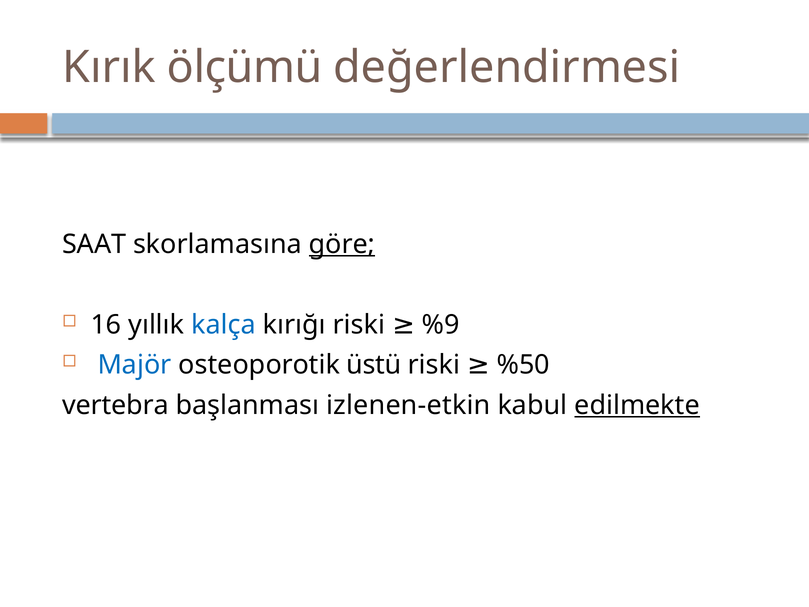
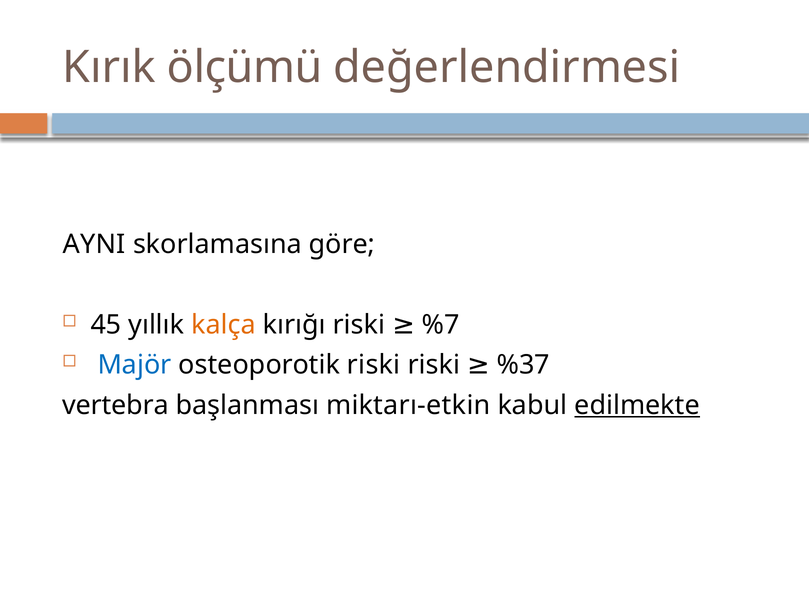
SAAT: SAAT -> AYNI
göre underline: present -> none
16: 16 -> 45
kalça colour: blue -> orange
%9: %9 -> %7
osteoporotik üstü: üstü -> riski
%50: %50 -> %37
izlenen-etkin: izlenen-etkin -> miktarı-etkin
